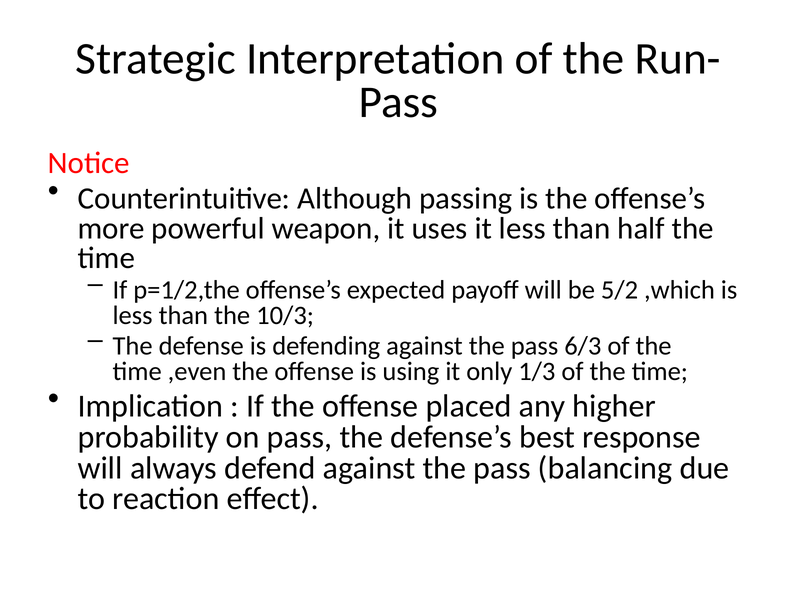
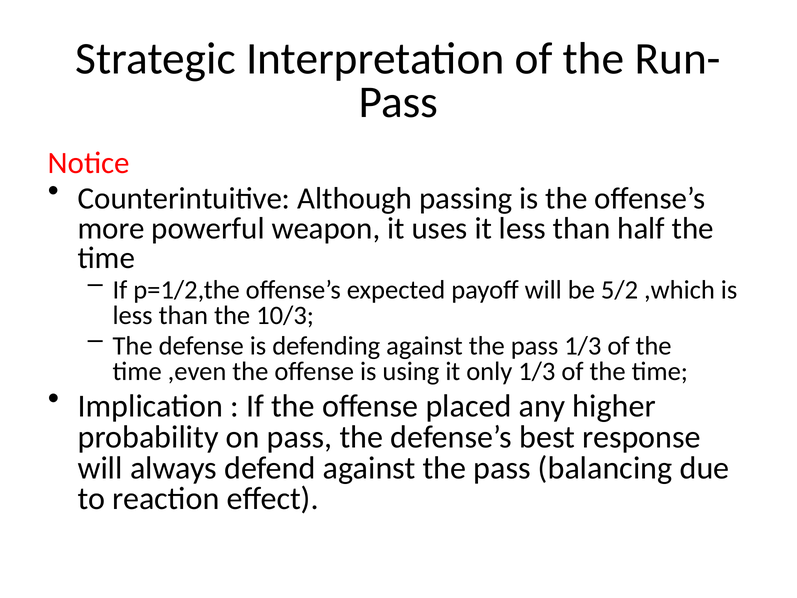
pass 6/3: 6/3 -> 1/3
